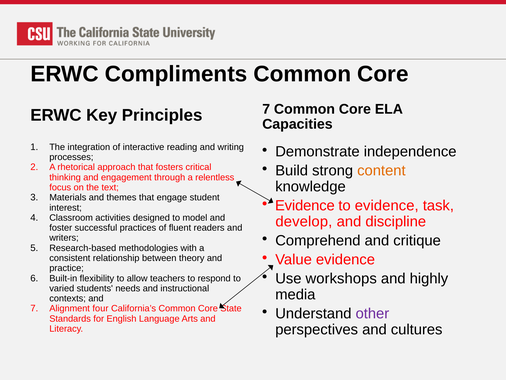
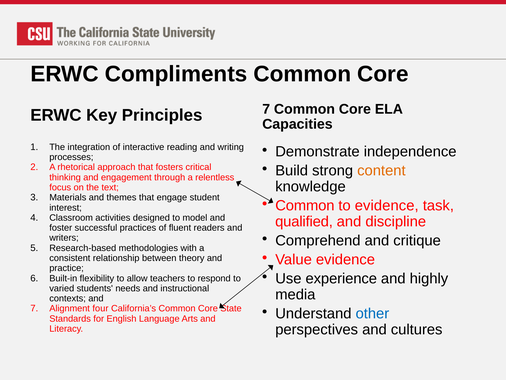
Evidence at (305, 205): Evidence -> Common
develop: develop -> qualified
workshops: workshops -> experience
other colour: purple -> blue
